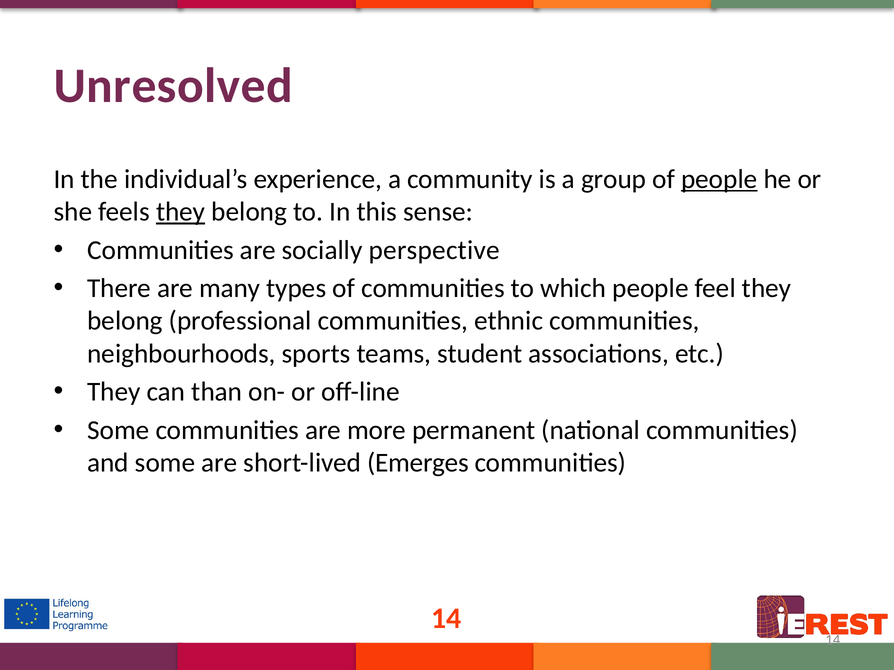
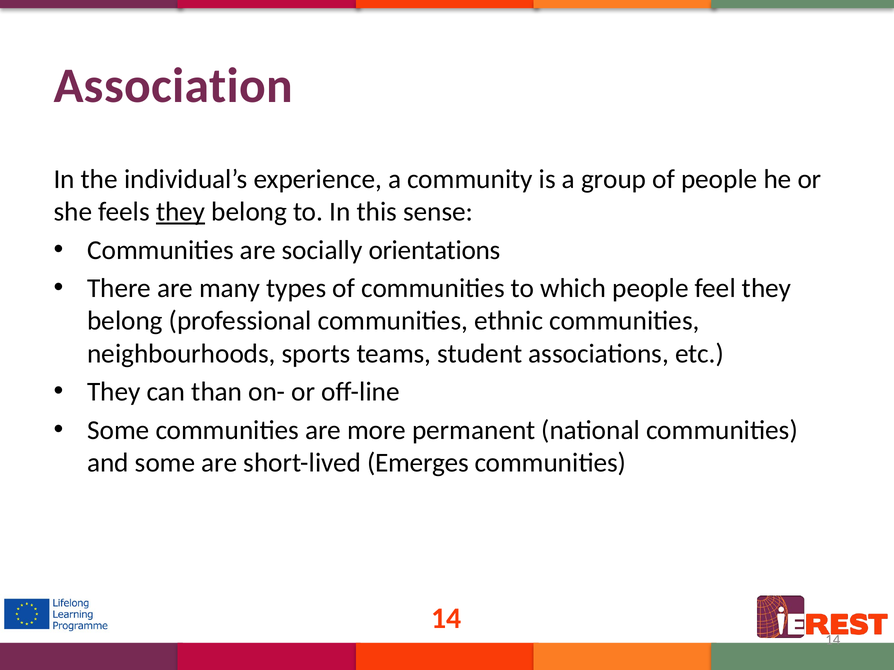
Unresolved: Unresolved -> Association
people at (719, 179) underline: present -> none
perspective: perspective -> orientations
